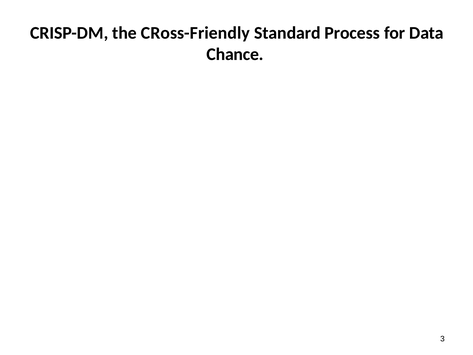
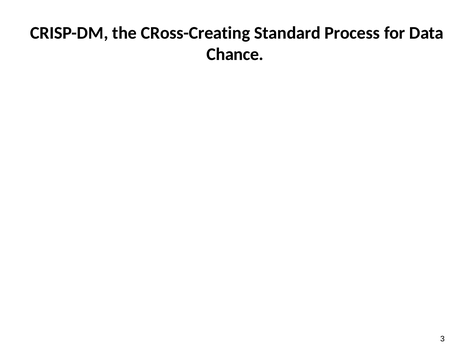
CRoss-Friendly: CRoss-Friendly -> CRoss-Creating
